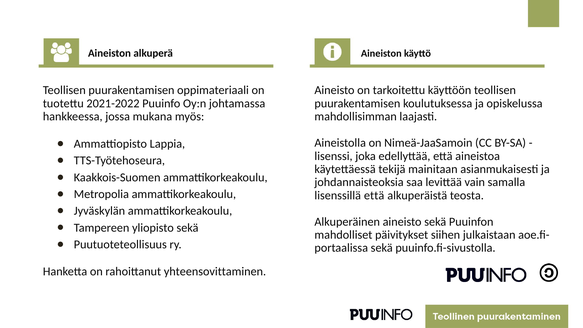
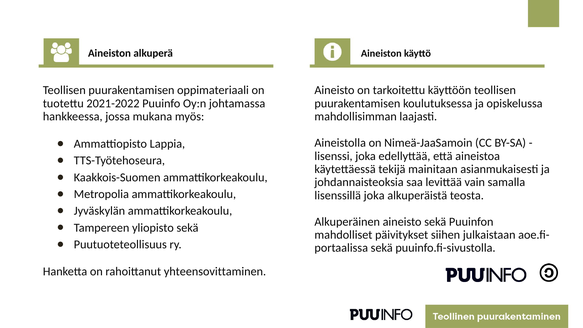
lisenssillä että: että -> joka
